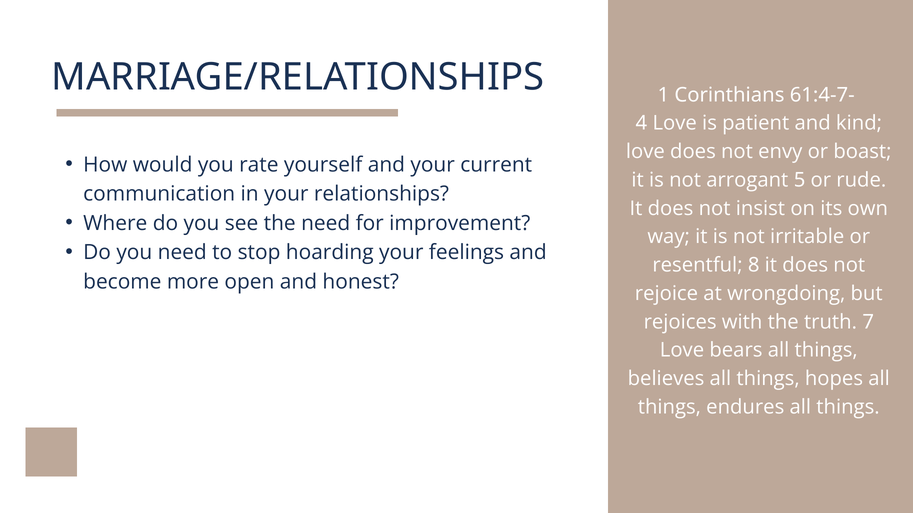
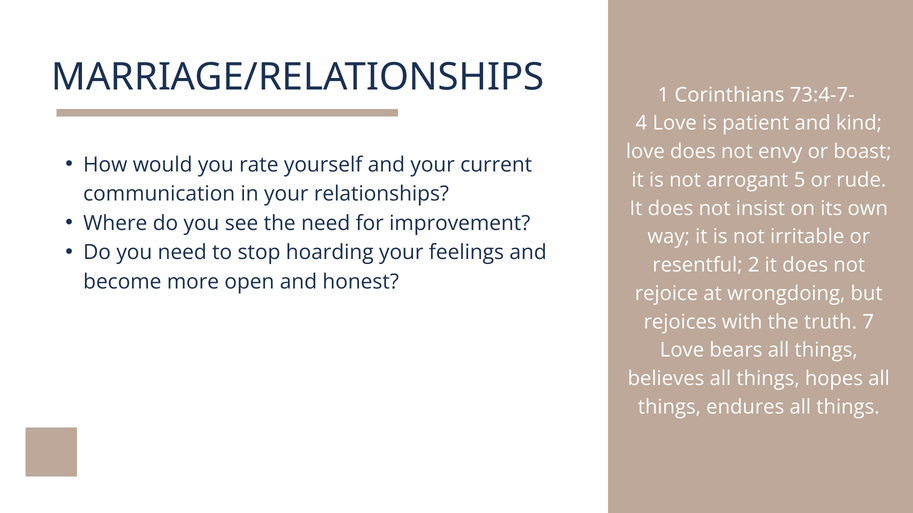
61:4-7-: 61:4-7- -> 73:4-7-
8: 8 -> 2
